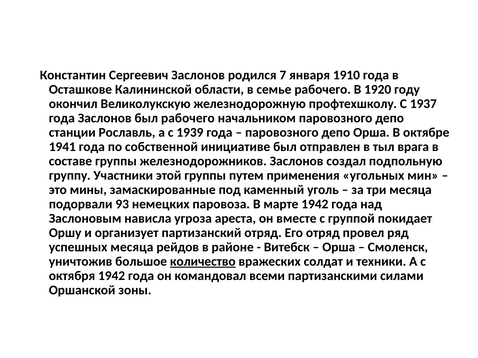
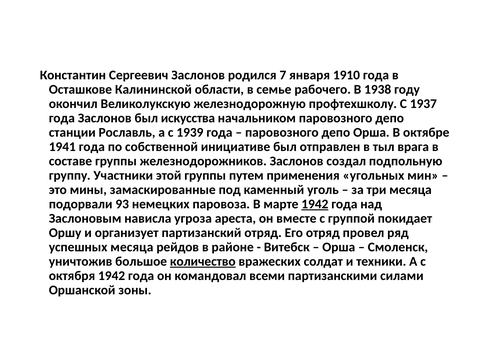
1920: 1920 -> 1938
был рабочего: рабочего -> искусства
1942 at (315, 204) underline: none -> present
